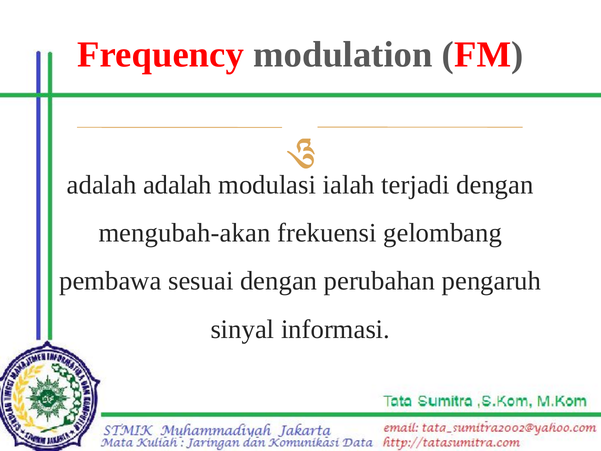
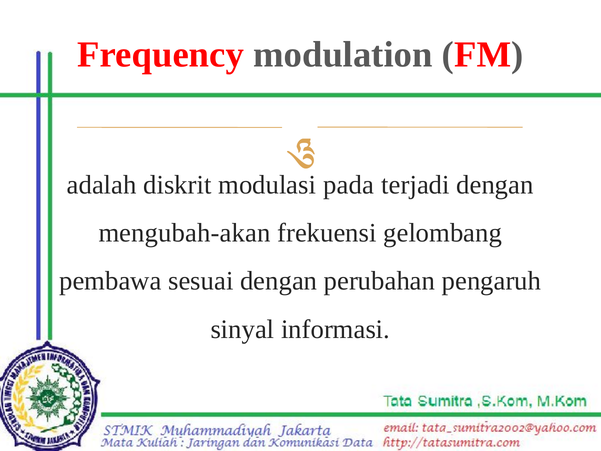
adalah adalah: adalah -> diskrit
ialah: ialah -> pada
